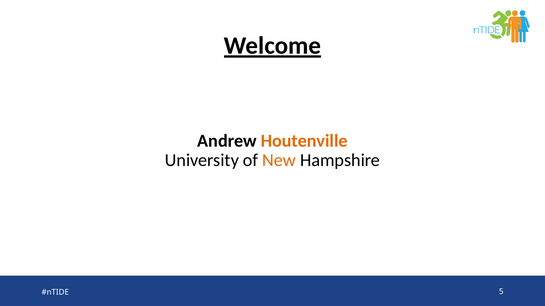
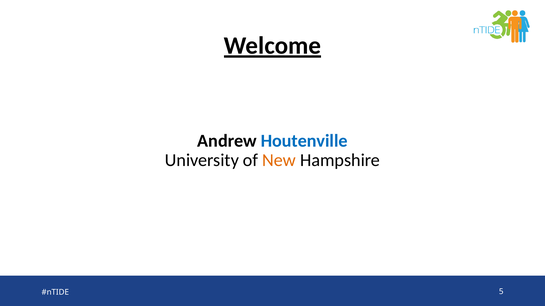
Houtenville colour: orange -> blue
